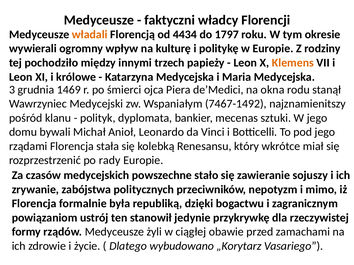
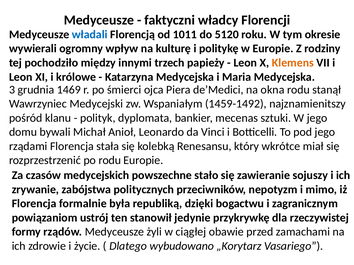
władali colour: orange -> blue
4434: 4434 -> 1011
1797: 1797 -> 5120
7467-1492: 7467-1492 -> 1459-1492
po rady: rady -> rodu
